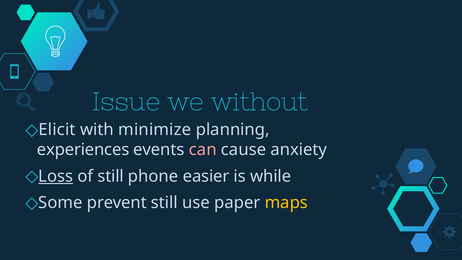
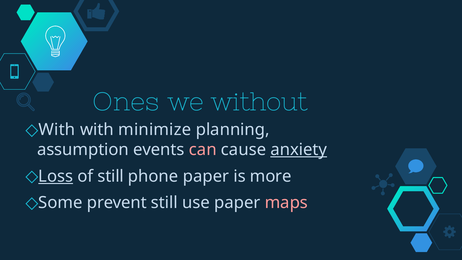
Issue: Issue -> Ones
Elicit at (57, 130): Elicit -> With
experiences: experiences -> assumption
anxiety underline: none -> present
phone easier: easier -> paper
while: while -> more
maps colour: yellow -> pink
